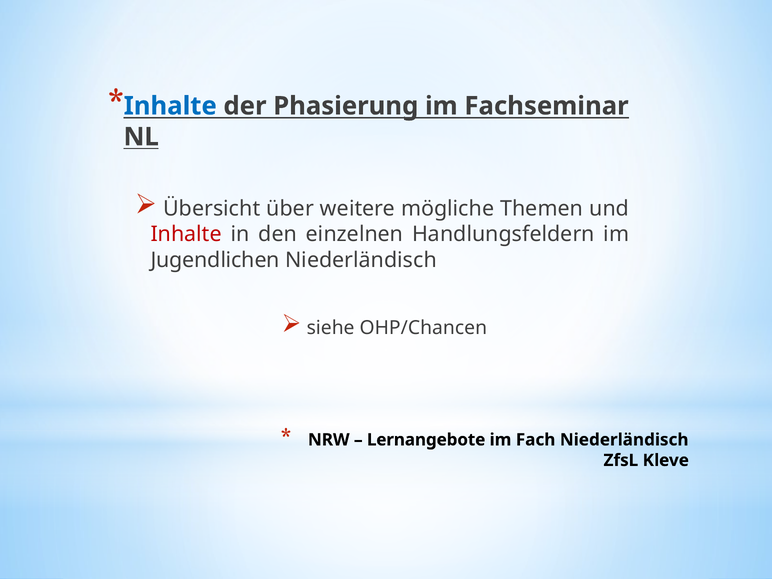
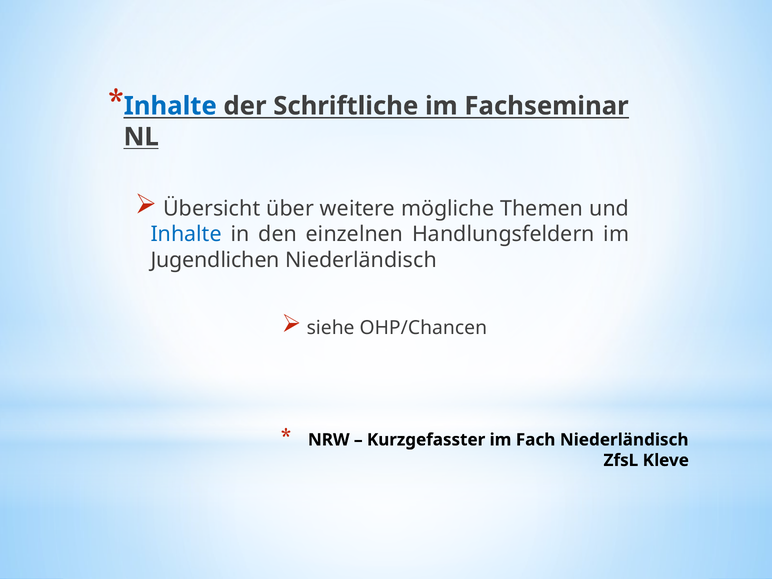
Phasierung: Phasierung -> Schriftliche
Inhalte at (186, 234) colour: red -> blue
Lernangebote: Lernangebote -> Kurzgefasster
